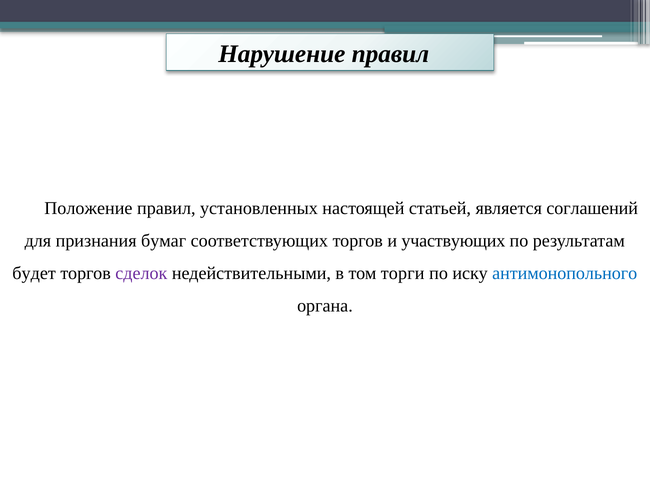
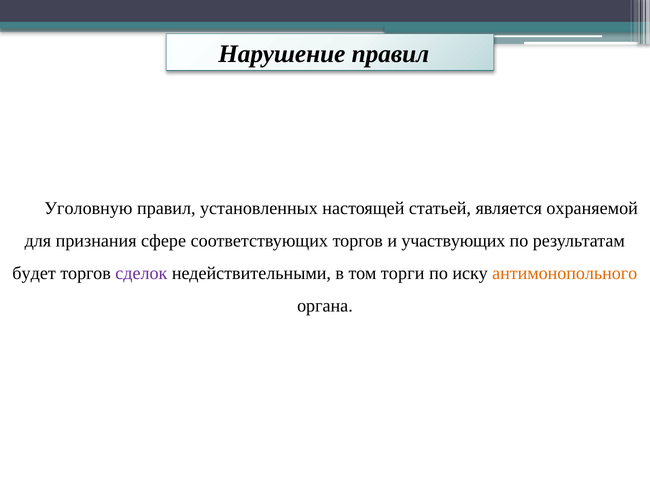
Положение: Положение -> Уголовную
соглашений: соглашений -> охраняемой
бумаг: бумаг -> сфере
антимонопольного colour: blue -> orange
